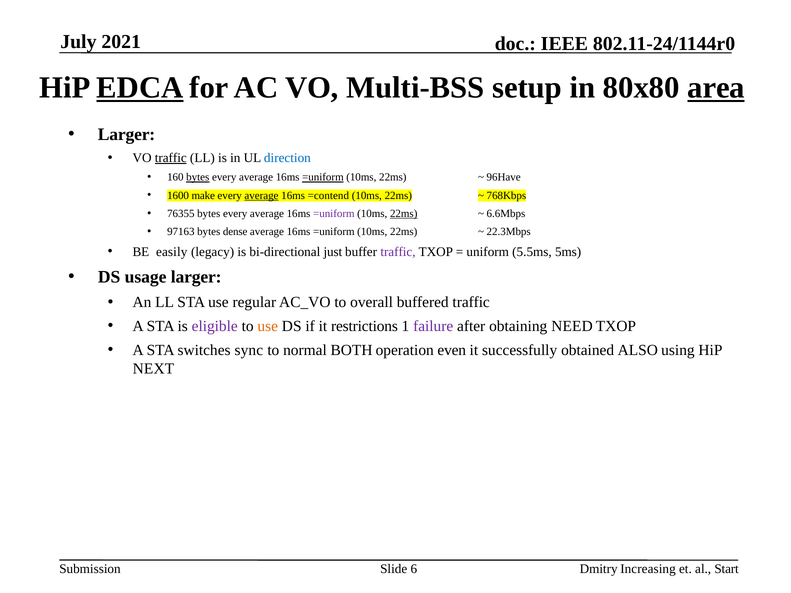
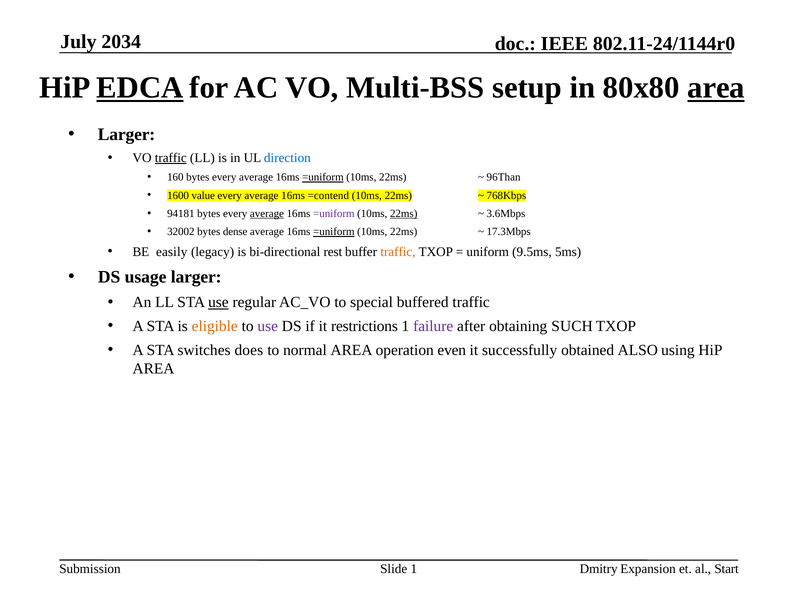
2021: 2021 -> 2034
bytes at (198, 177) underline: present -> none
96Have: 96Have -> 96Than
make: make -> value
average at (261, 195) underline: present -> none
76355: 76355 -> 94181
average at (267, 214) underline: none -> present
6.6Mbps: 6.6Mbps -> 3.6Mbps
97163: 97163 -> 32002
=uniform at (334, 232) underline: none -> present
22.3Mbps: 22.3Mbps -> 17.3Mbps
just: just -> rest
traffic at (398, 252) colour: purple -> orange
5.5ms: 5.5ms -> 9.5ms
use at (218, 302) underline: none -> present
overall: overall -> special
eligible colour: purple -> orange
use at (268, 326) colour: orange -> purple
NEED: NEED -> SUCH
sync: sync -> does
normal BOTH: BOTH -> AREA
NEXT at (153, 369): NEXT -> AREA
Slide 6: 6 -> 1
Increasing: Increasing -> Expansion
